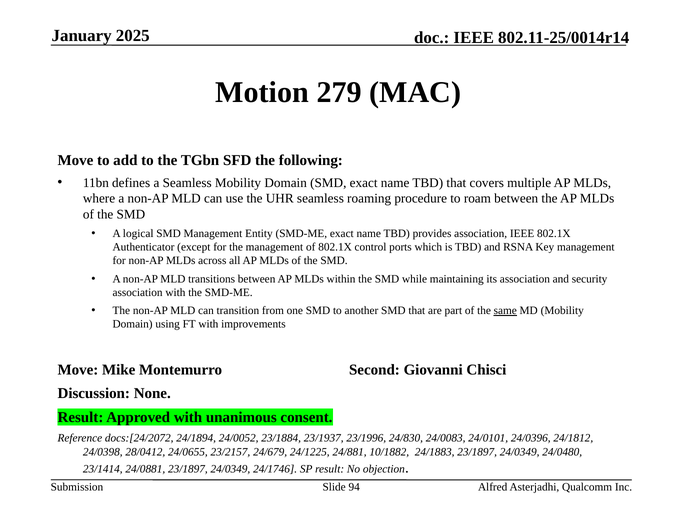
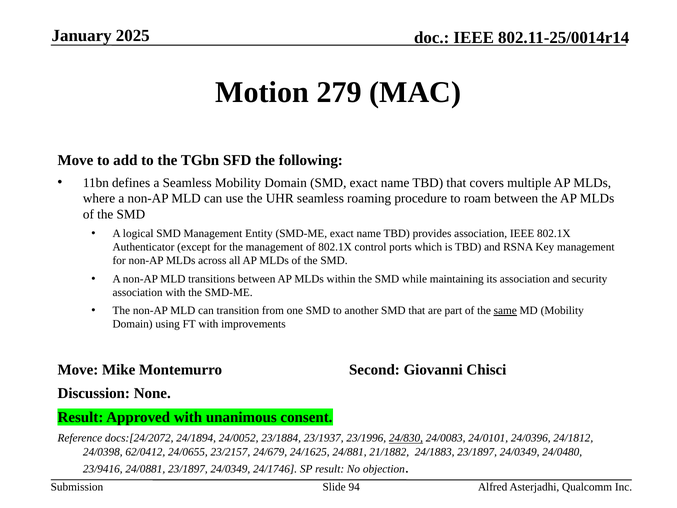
24/830 underline: none -> present
28/0412: 28/0412 -> 62/0412
24/1225: 24/1225 -> 24/1625
10/1882: 10/1882 -> 21/1882
23/1414: 23/1414 -> 23/9416
